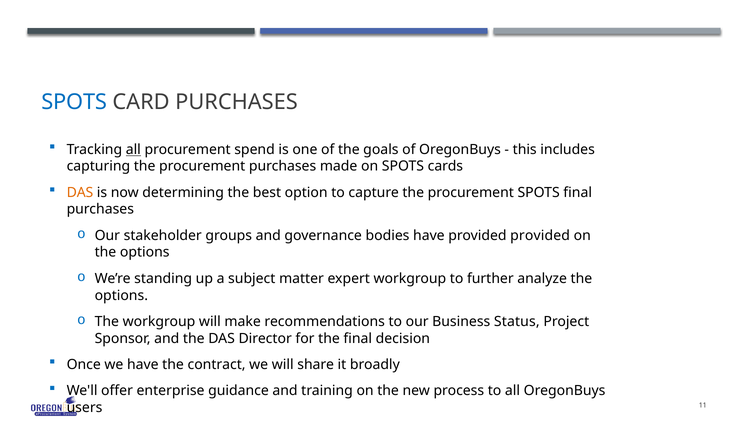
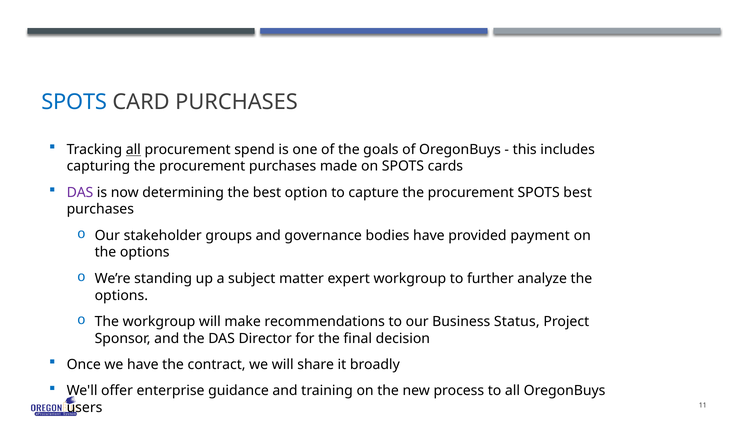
DAS at (80, 192) colour: orange -> purple
SPOTS final: final -> best
provided provided: provided -> payment
